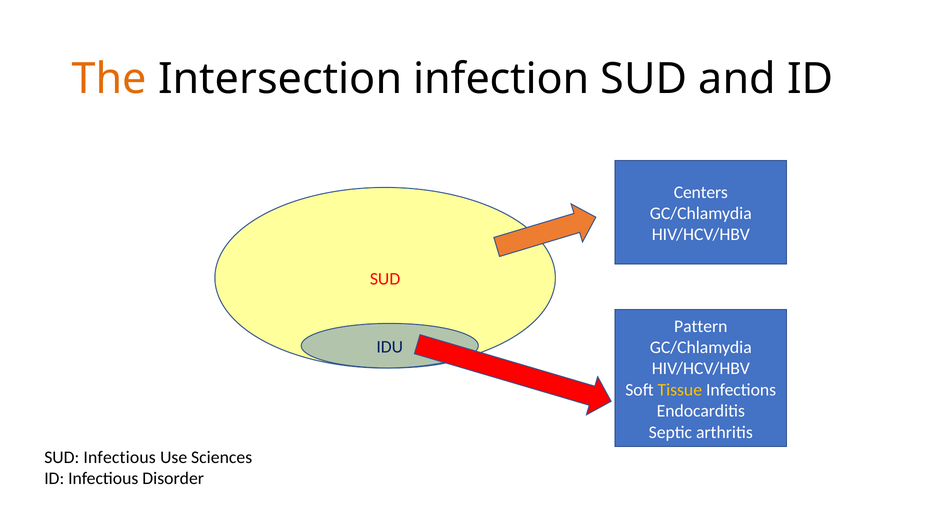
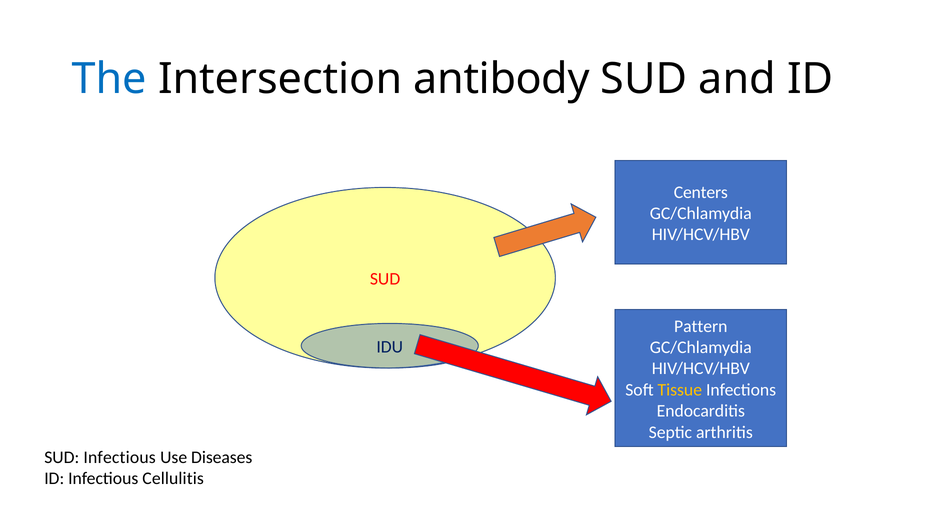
The colour: orange -> blue
infection: infection -> antibody
Sciences: Sciences -> Diseases
Disorder: Disorder -> Cellulitis
